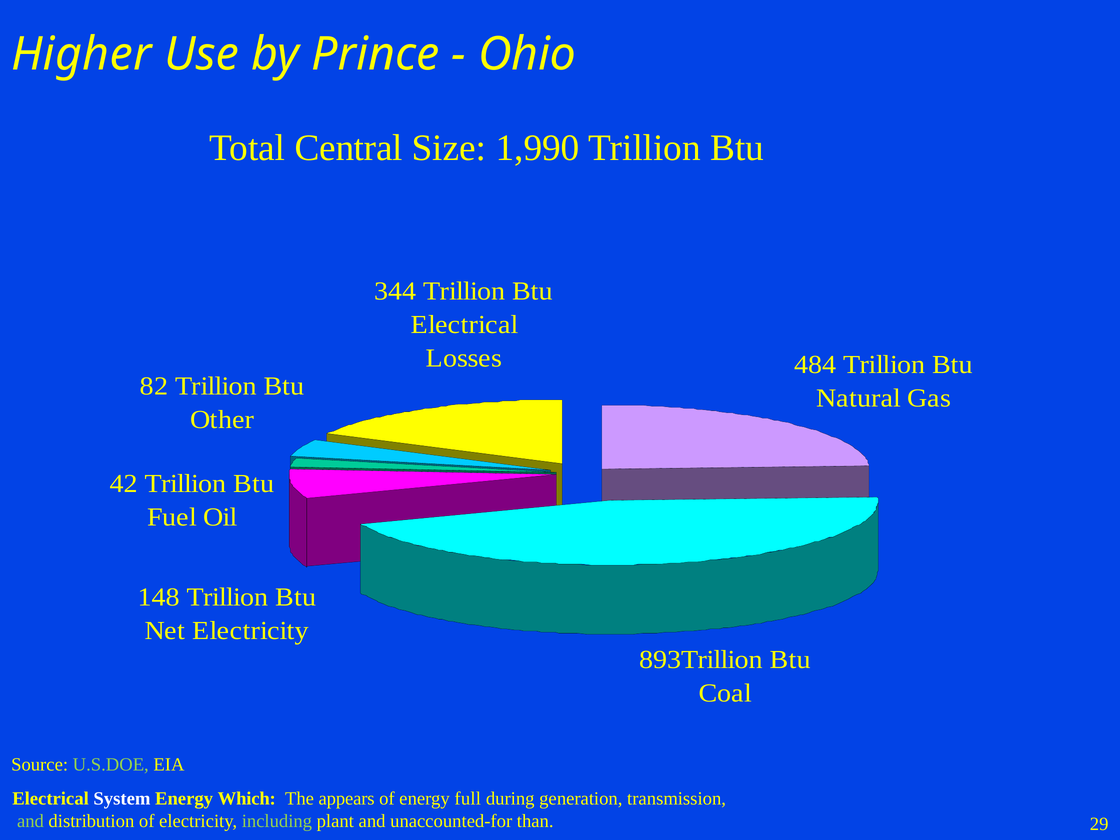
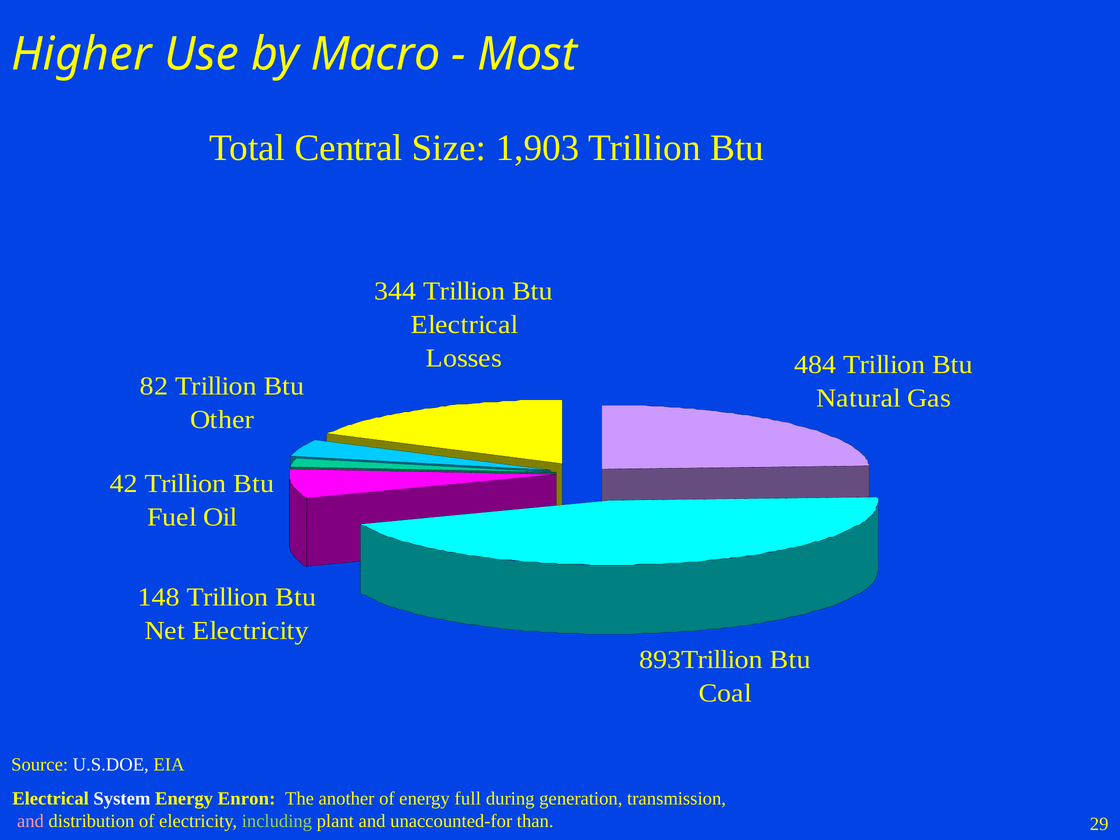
Prince: Prince -> Macro
Ohio: Ohio -> Most
1,990: 1,990 -> 1,903
U.S.DOE colour: light green -> white
Which: Which -> Enron
appears: appears -> another
and at (30, 821) colour: light green -> pink
